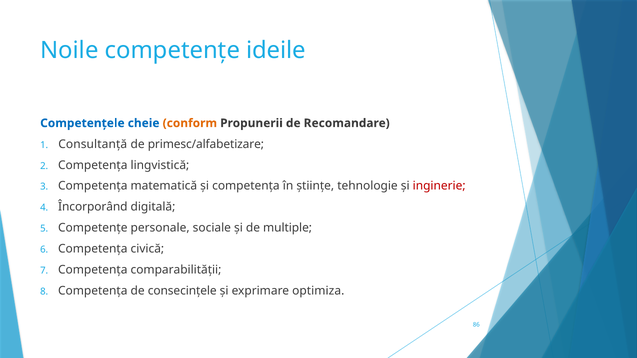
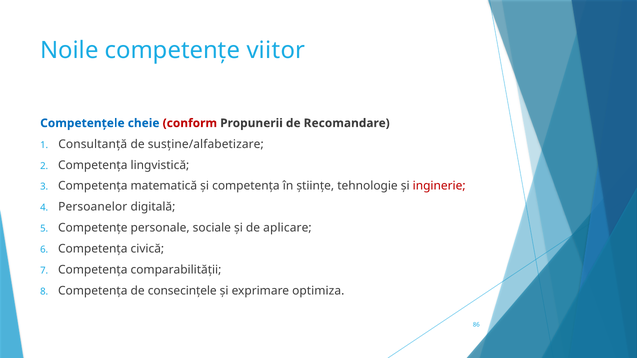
ideile: ideile -> viitor
conform colour: orange -> red
primesc/alfabetizare: primesc/alfabetizare -> susține/alfabetizare
Încorporând: Încorporând -> Persoanelor
multiple: multiple -> aplicare
